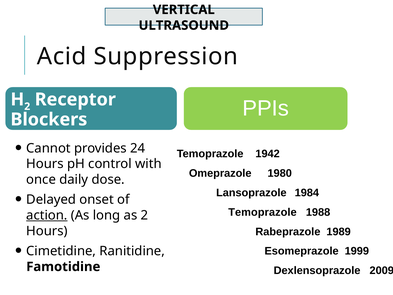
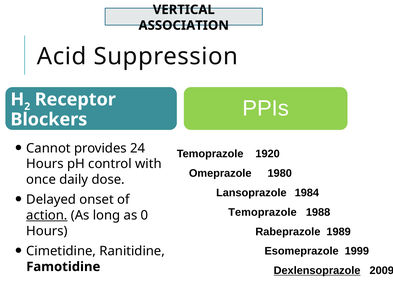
ULTRASOUND: ULTRASOUND -> ASSOCIATION
1942: 1942 -> 1920
as 2: 2 -> 0
Dexlensoprazole underline: none -> present
